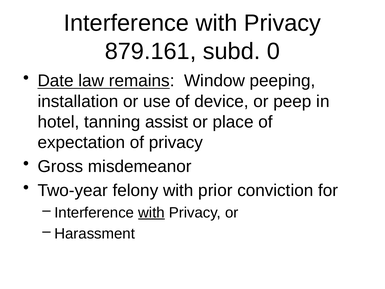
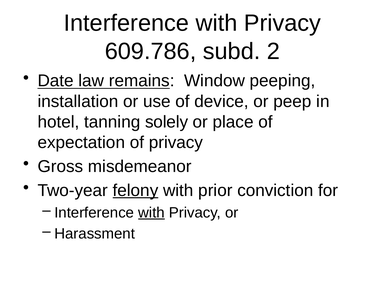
879.161: 879.161 -> 609.786
0: 0 -> 2
assist: assist -> solely
felony underline: none -> present
